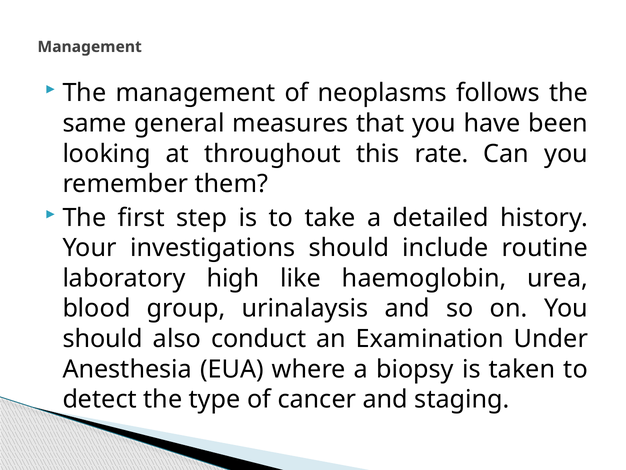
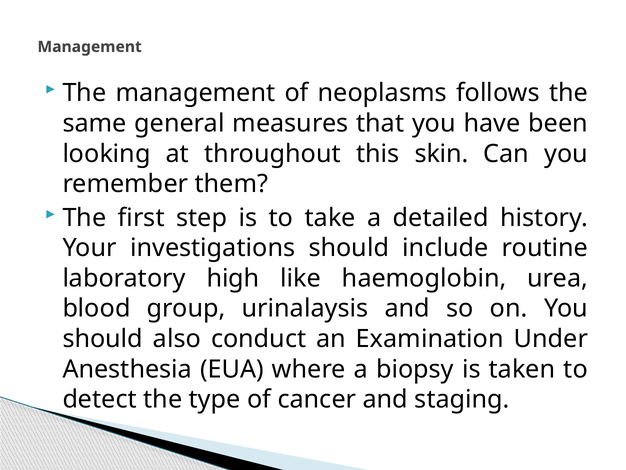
rate: rate -> skin
